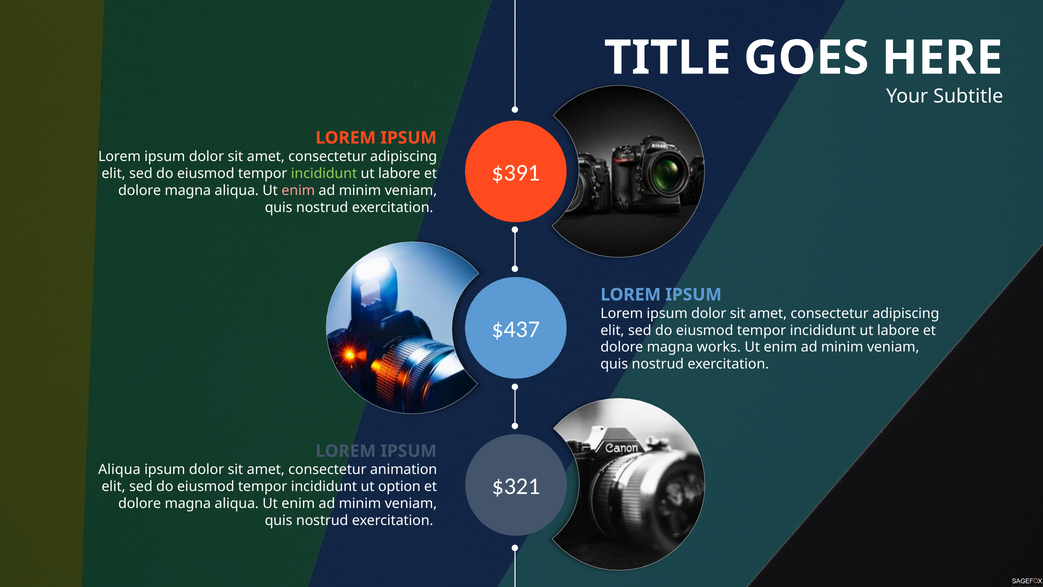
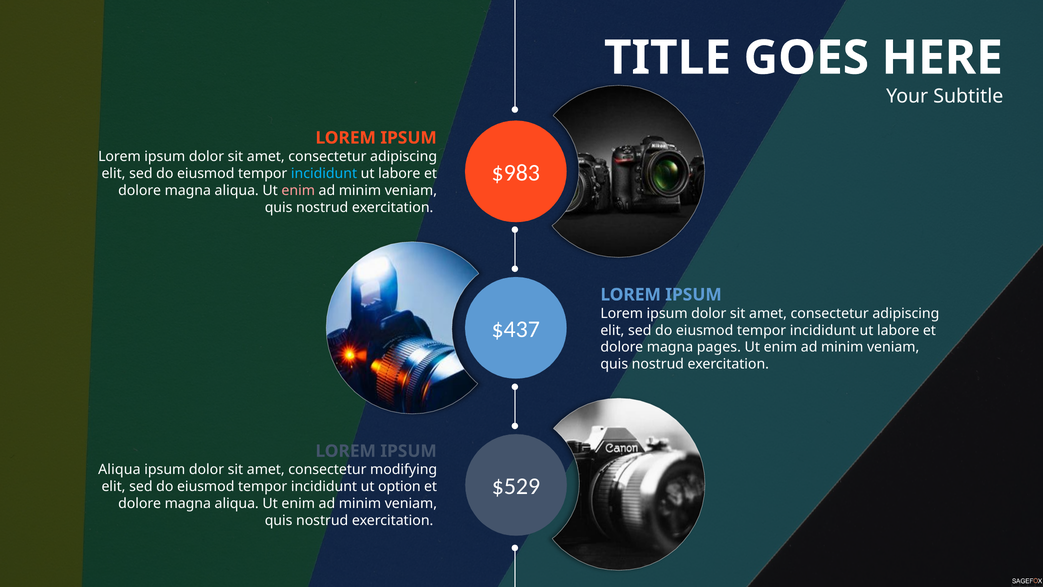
$391: $391 -> $983
incididunt at (324, 173) colour: light green -> light blue
works: works -> pages
animation: animation -> modifying
$321: $321 -> $529
